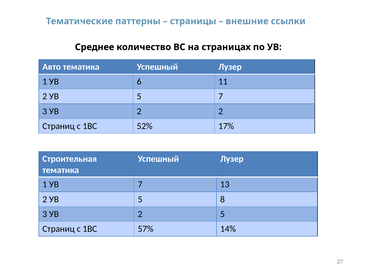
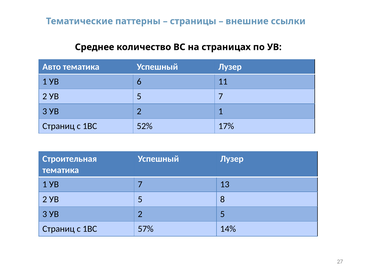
2 2: 2 -> 1
